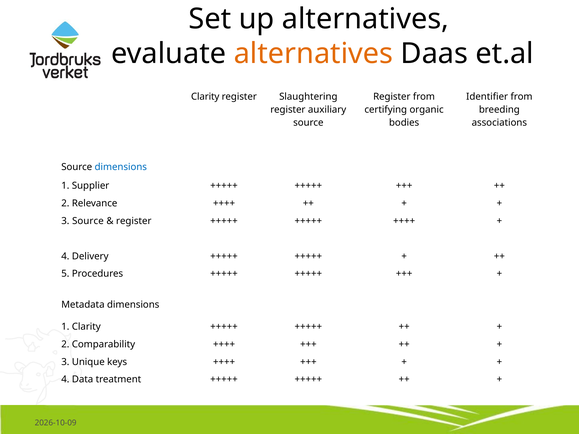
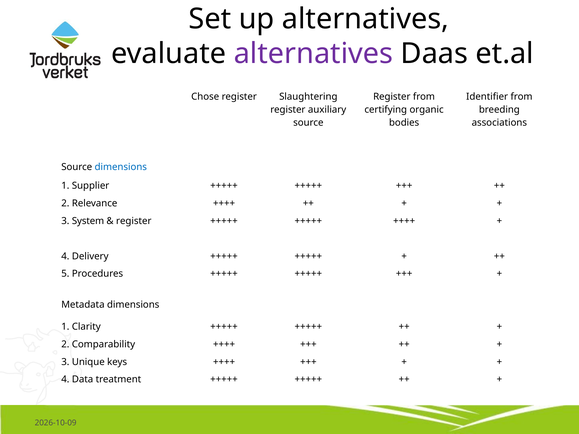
alternatives at (313, 54) colour: orange -> purple
Clarity at (205, 97): Clarity -> Chose
3 Source: Source -> System
